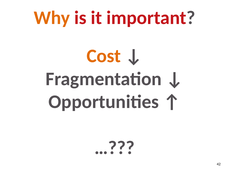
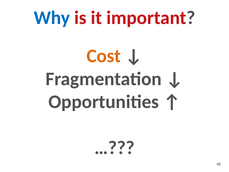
Why colour: orange -> blue
